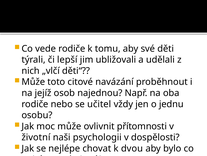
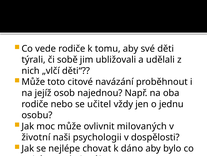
lepší: lepší -> sobě
přítomnosti: přítomnosti -> milovaných
dvou: dvou -> dáno
